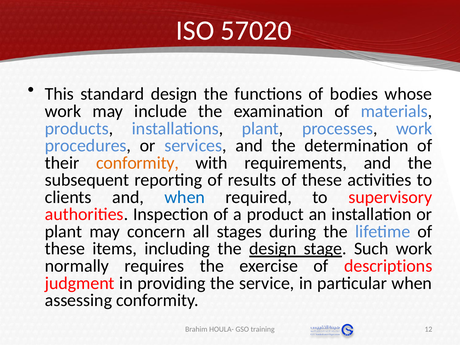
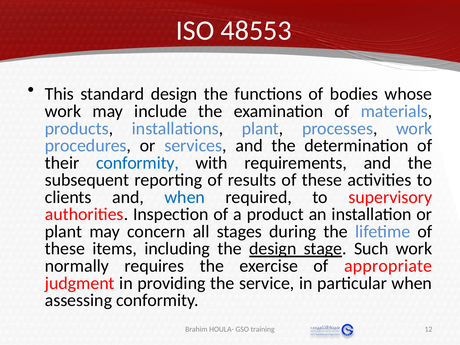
57020: 57020 -> 48553
conformity at (138, 163) colour: orange -> blue
descriptions: descriptions -> appropriate
